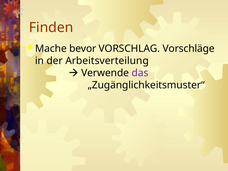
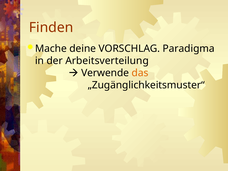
bevor: bevor -> deine
Vorschläge: Vorschläge -> Paradigma
das colour: purple -> orange
